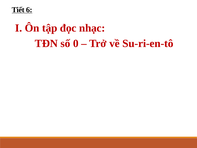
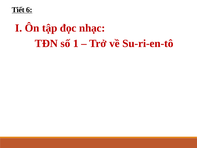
0: 0 -> 1
